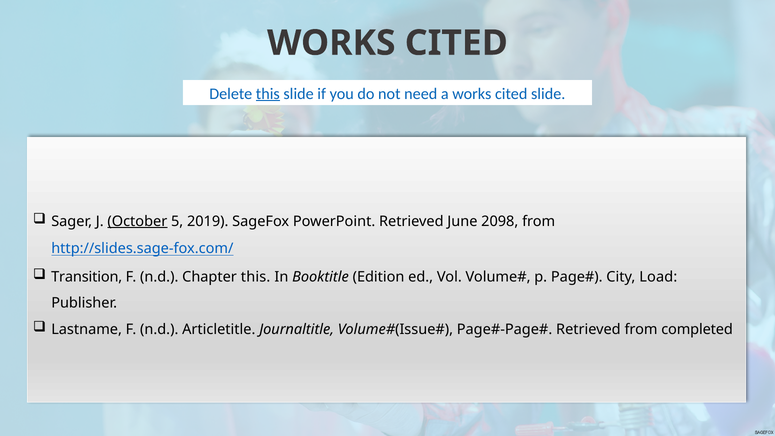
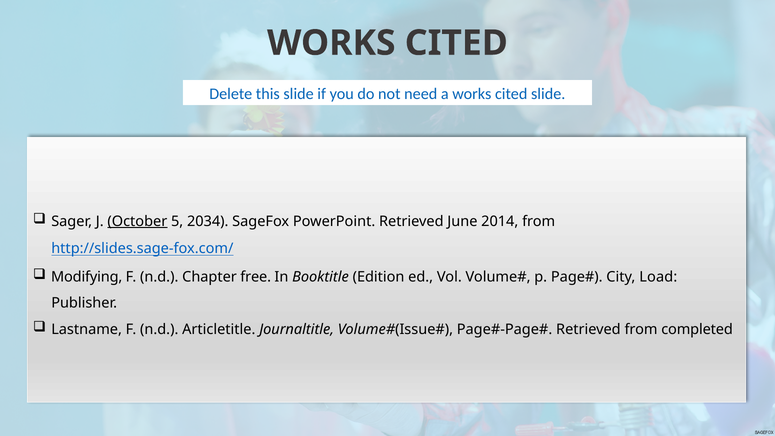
this at (268, 94) underline: present -> none
2019: 2019 -> 2034
2098: 2098 -> 2014
Transition: Transition -> Modifying
Chapter this: this -> free
